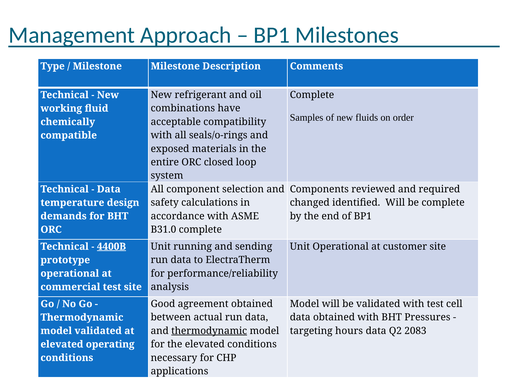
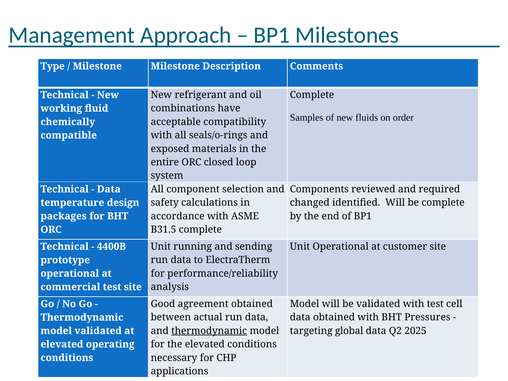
demands: demands -> packages
B31.0: B31.0 -> B31.5
4400B underline: present -> none
hours: hours -> global
2083: 2083 -> 2025
